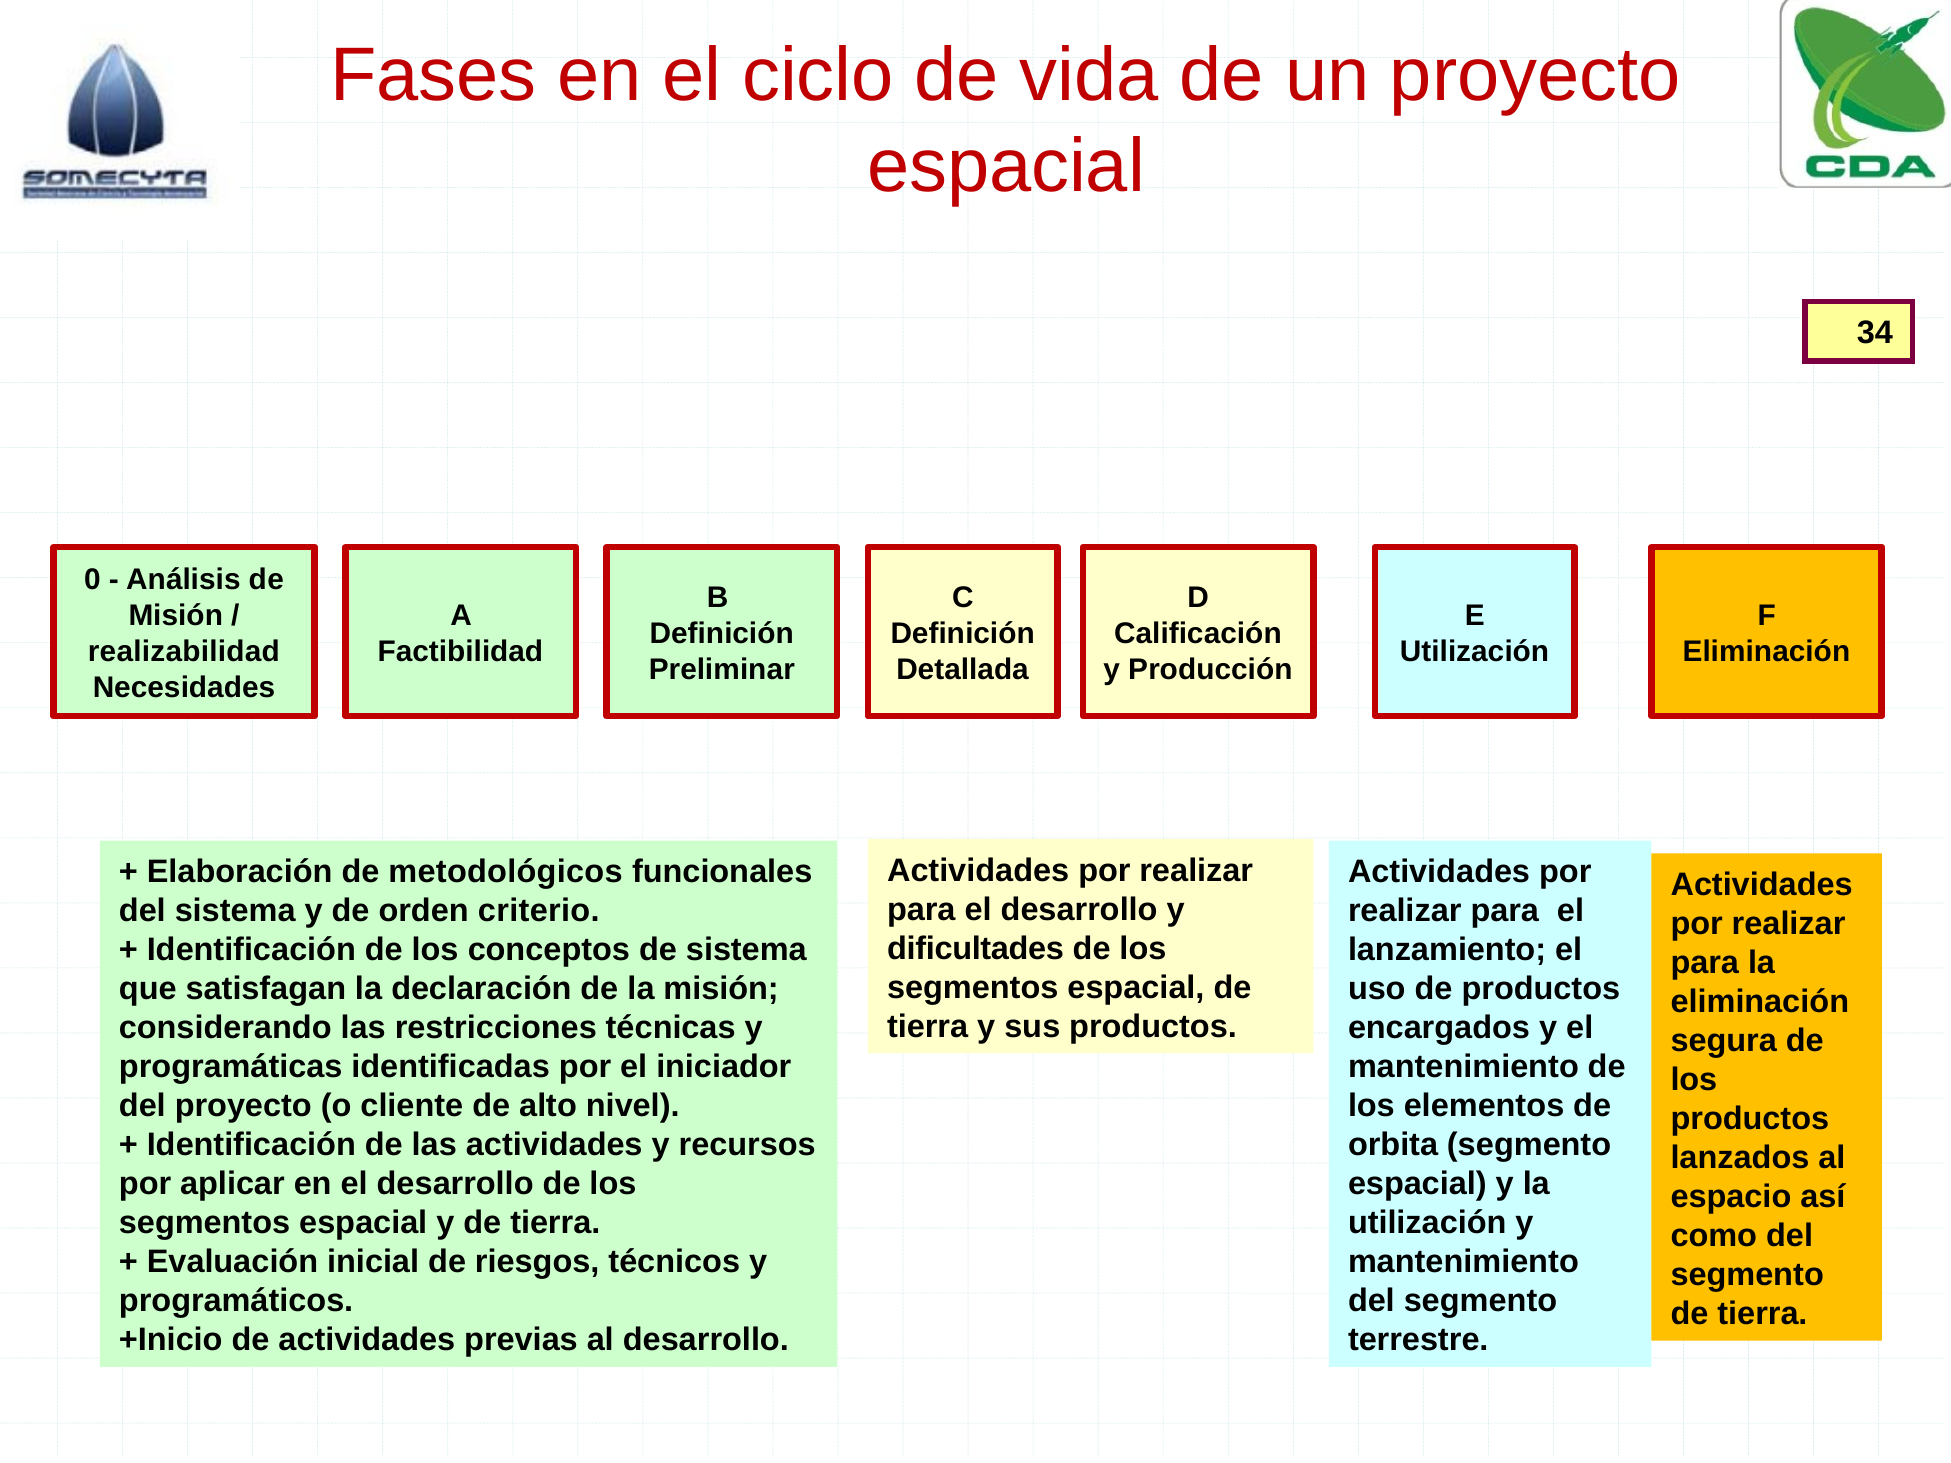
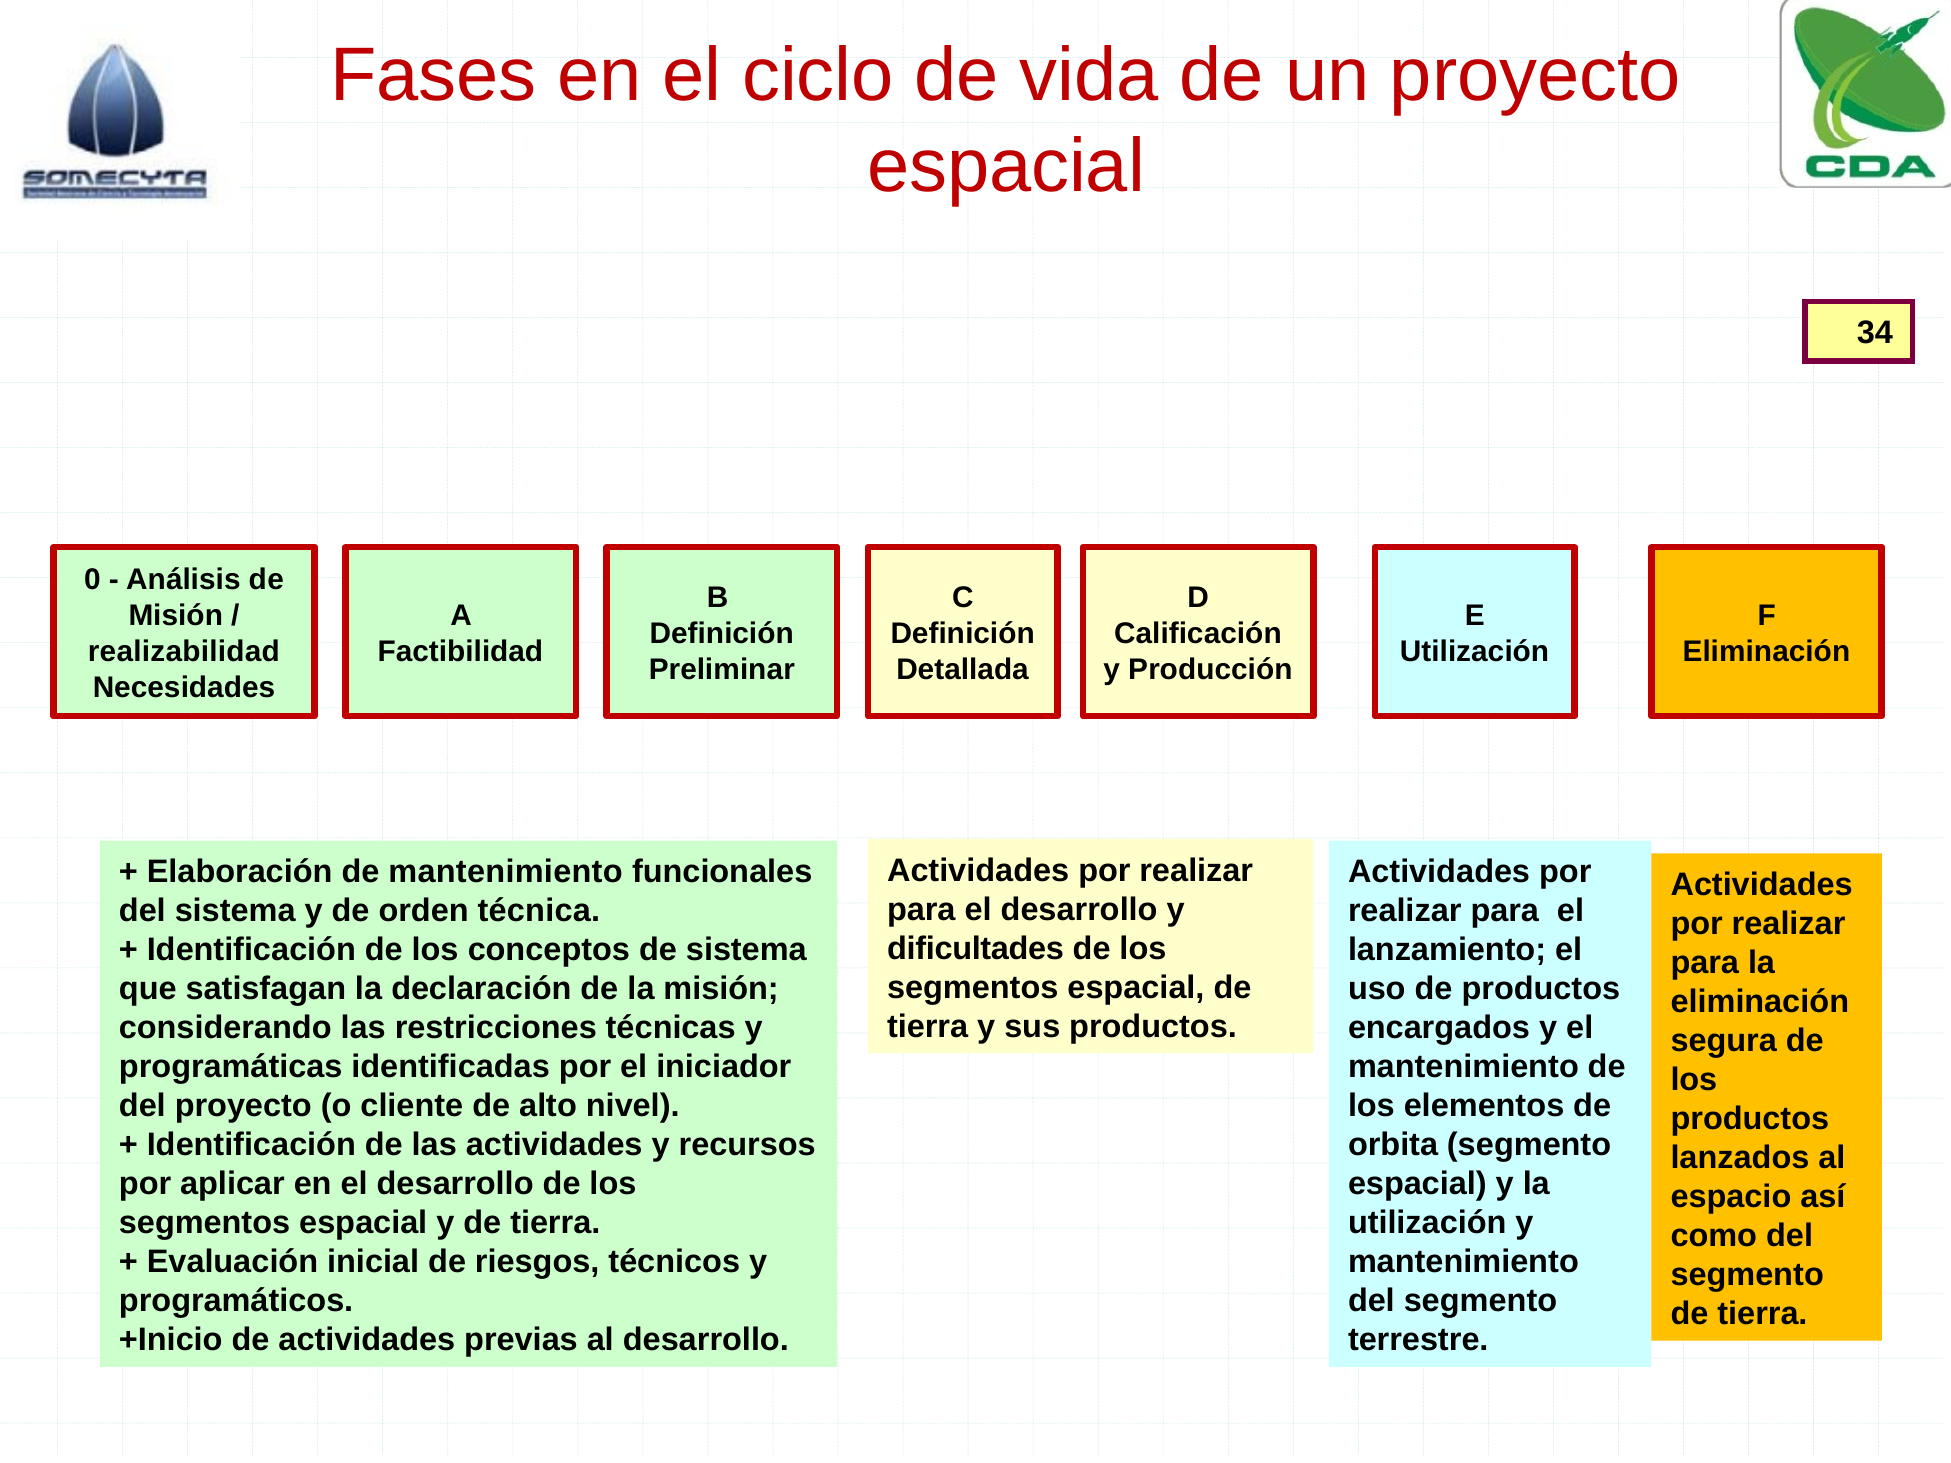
de metodológicos: metodológicos -> mantenimiento
criterio: criterio -> técnica
